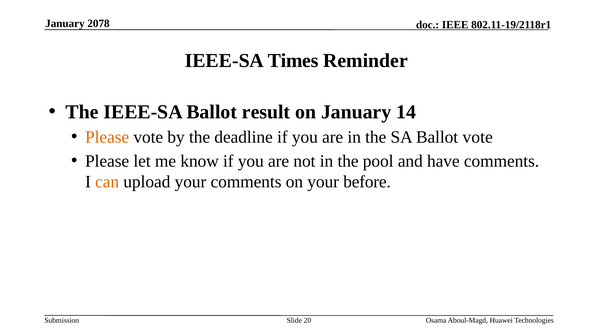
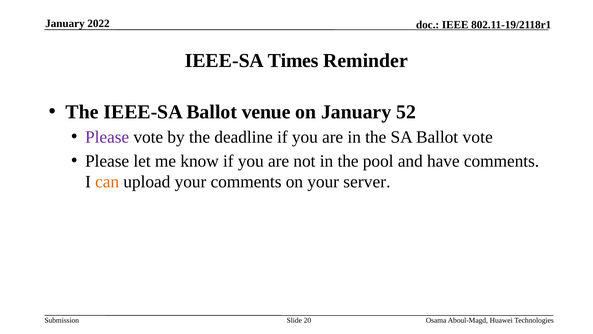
2078: 2078 -> 2022
result: result -> venue
14: 14 -> 52
Please at (107, 137) colour: orange -> purple
before: before -> server
